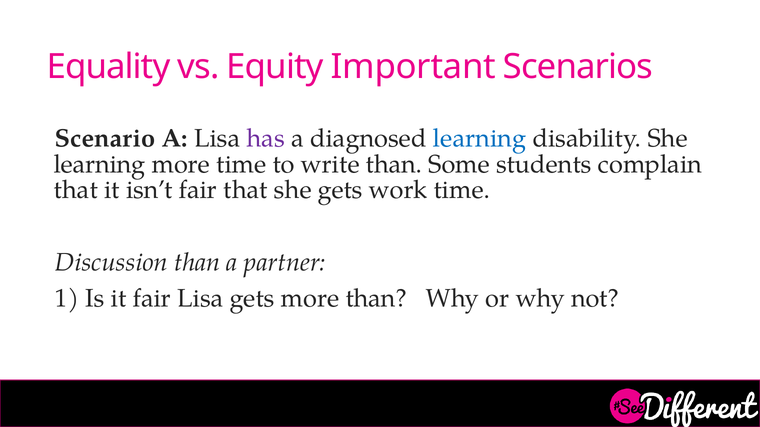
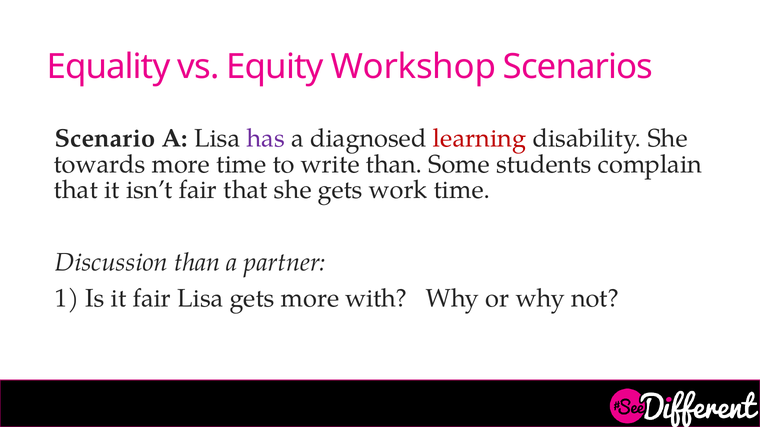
Important: Important -> Workshop
learning at (480, 139) colour: blue -> red
learning at (100, 165): learning -> towards
more than: than -> with
